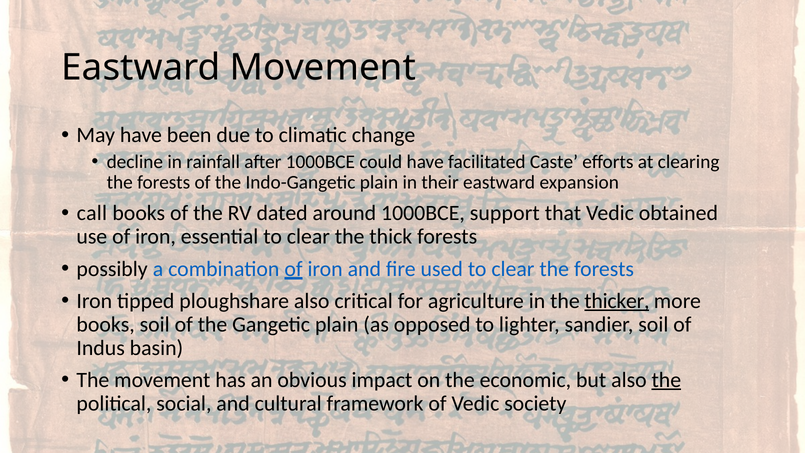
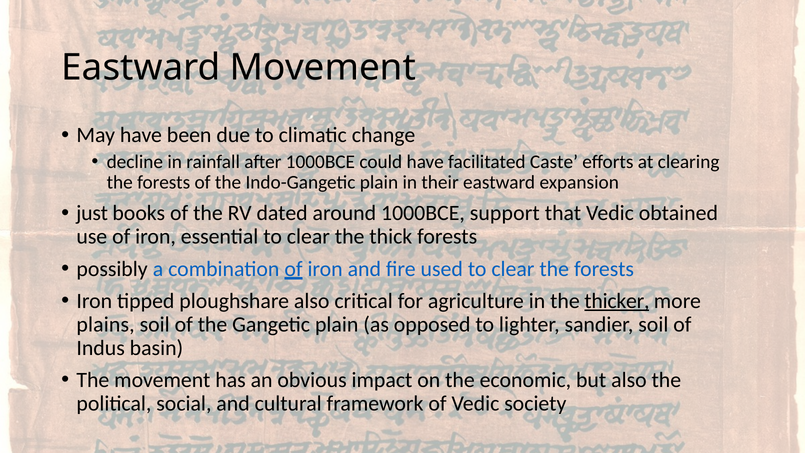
call: call -> just
books at (106, 324): books -> plains
the at (666, 380) underline: present -> none
